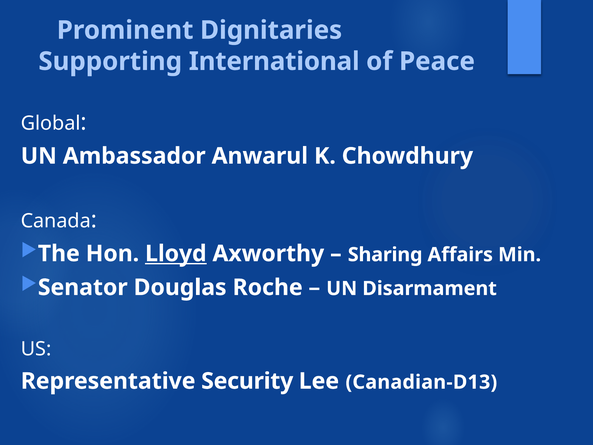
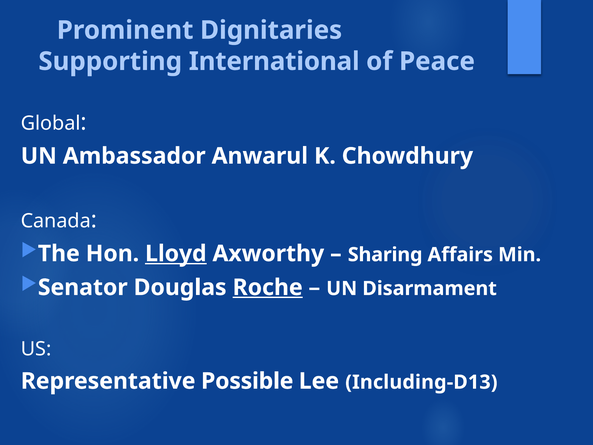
Roche underline: none -> present
Security: Security -> Possible
Canadian-D13: Canadian-D13 -> Including-D13
